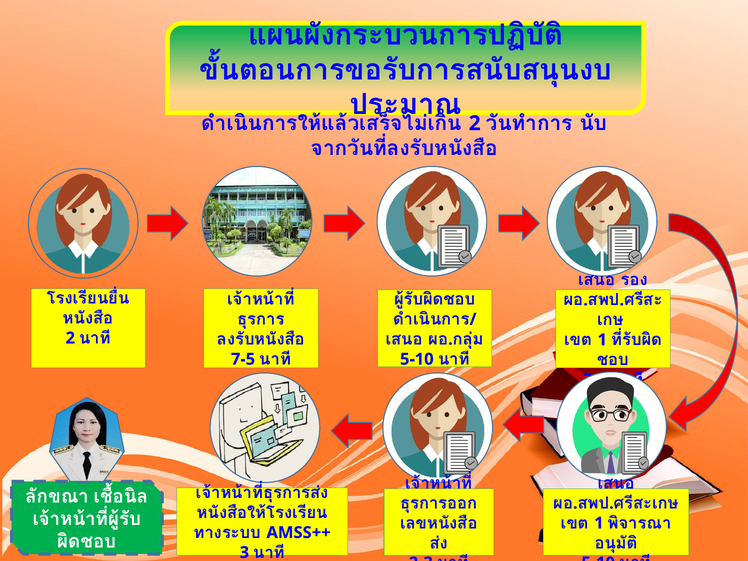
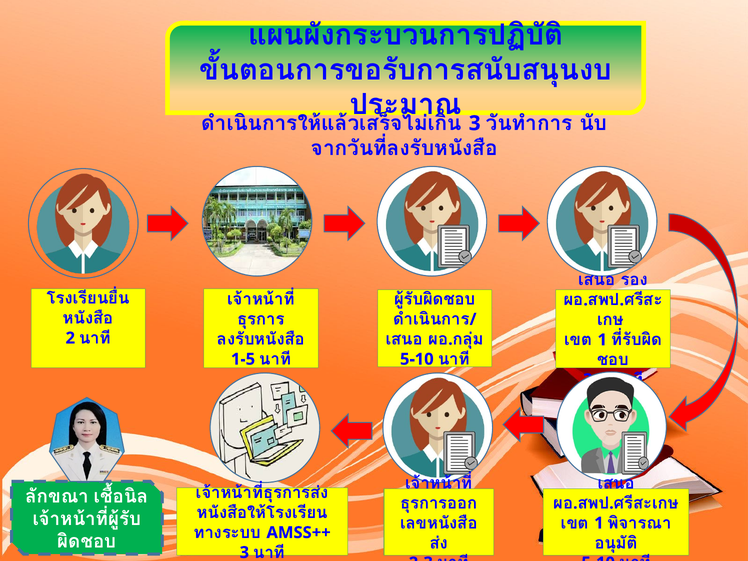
2 at (475, 123): 2 -> 3
7-5: 7-5 -> 1-5
